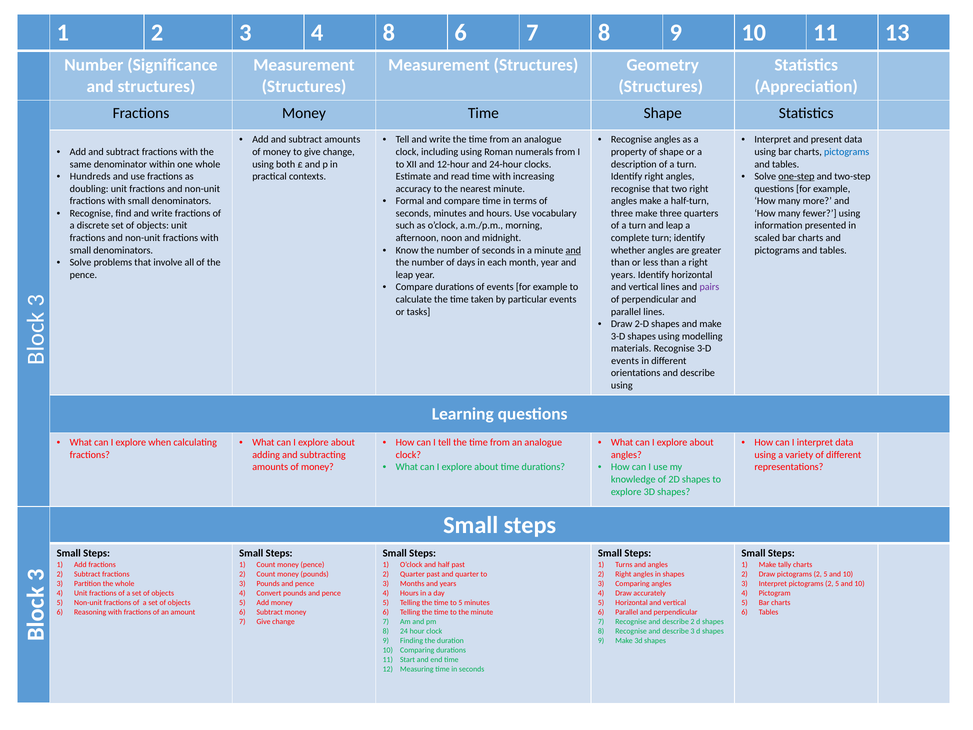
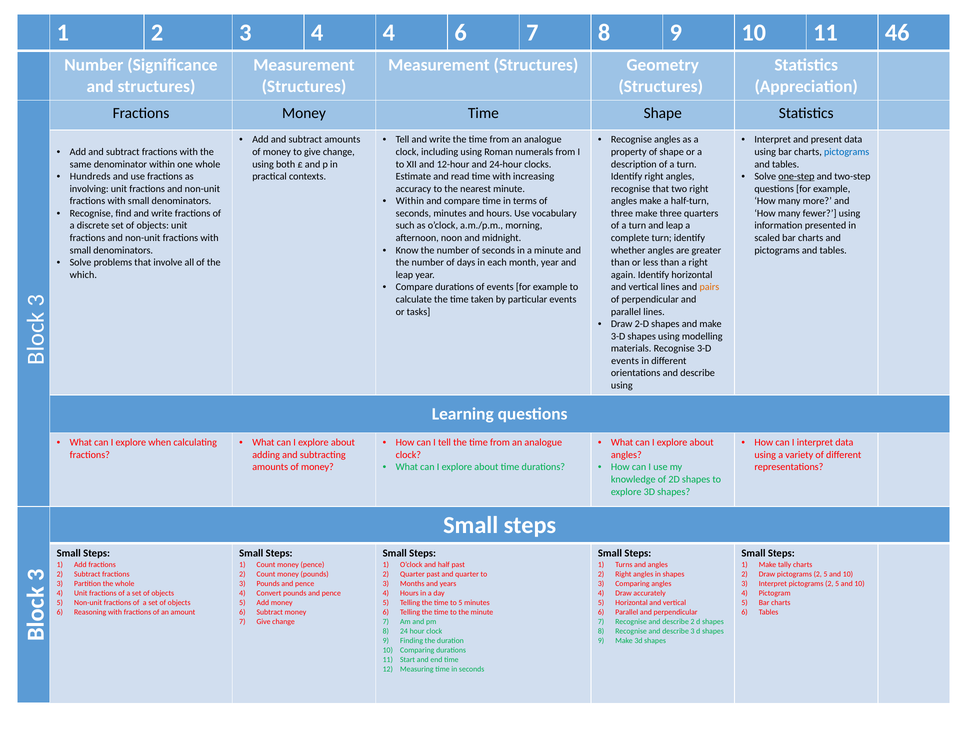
4 8: 8 -> 4
13: 13 -> 46
doubling: doubling -> involving
Formal at (410, 201): Formal -> Within
and at (573, 250) underline: present -> none
pence at (83, 275): pence -> which
years at (623, 275): years -> again
pairs colour: purple -> orange
